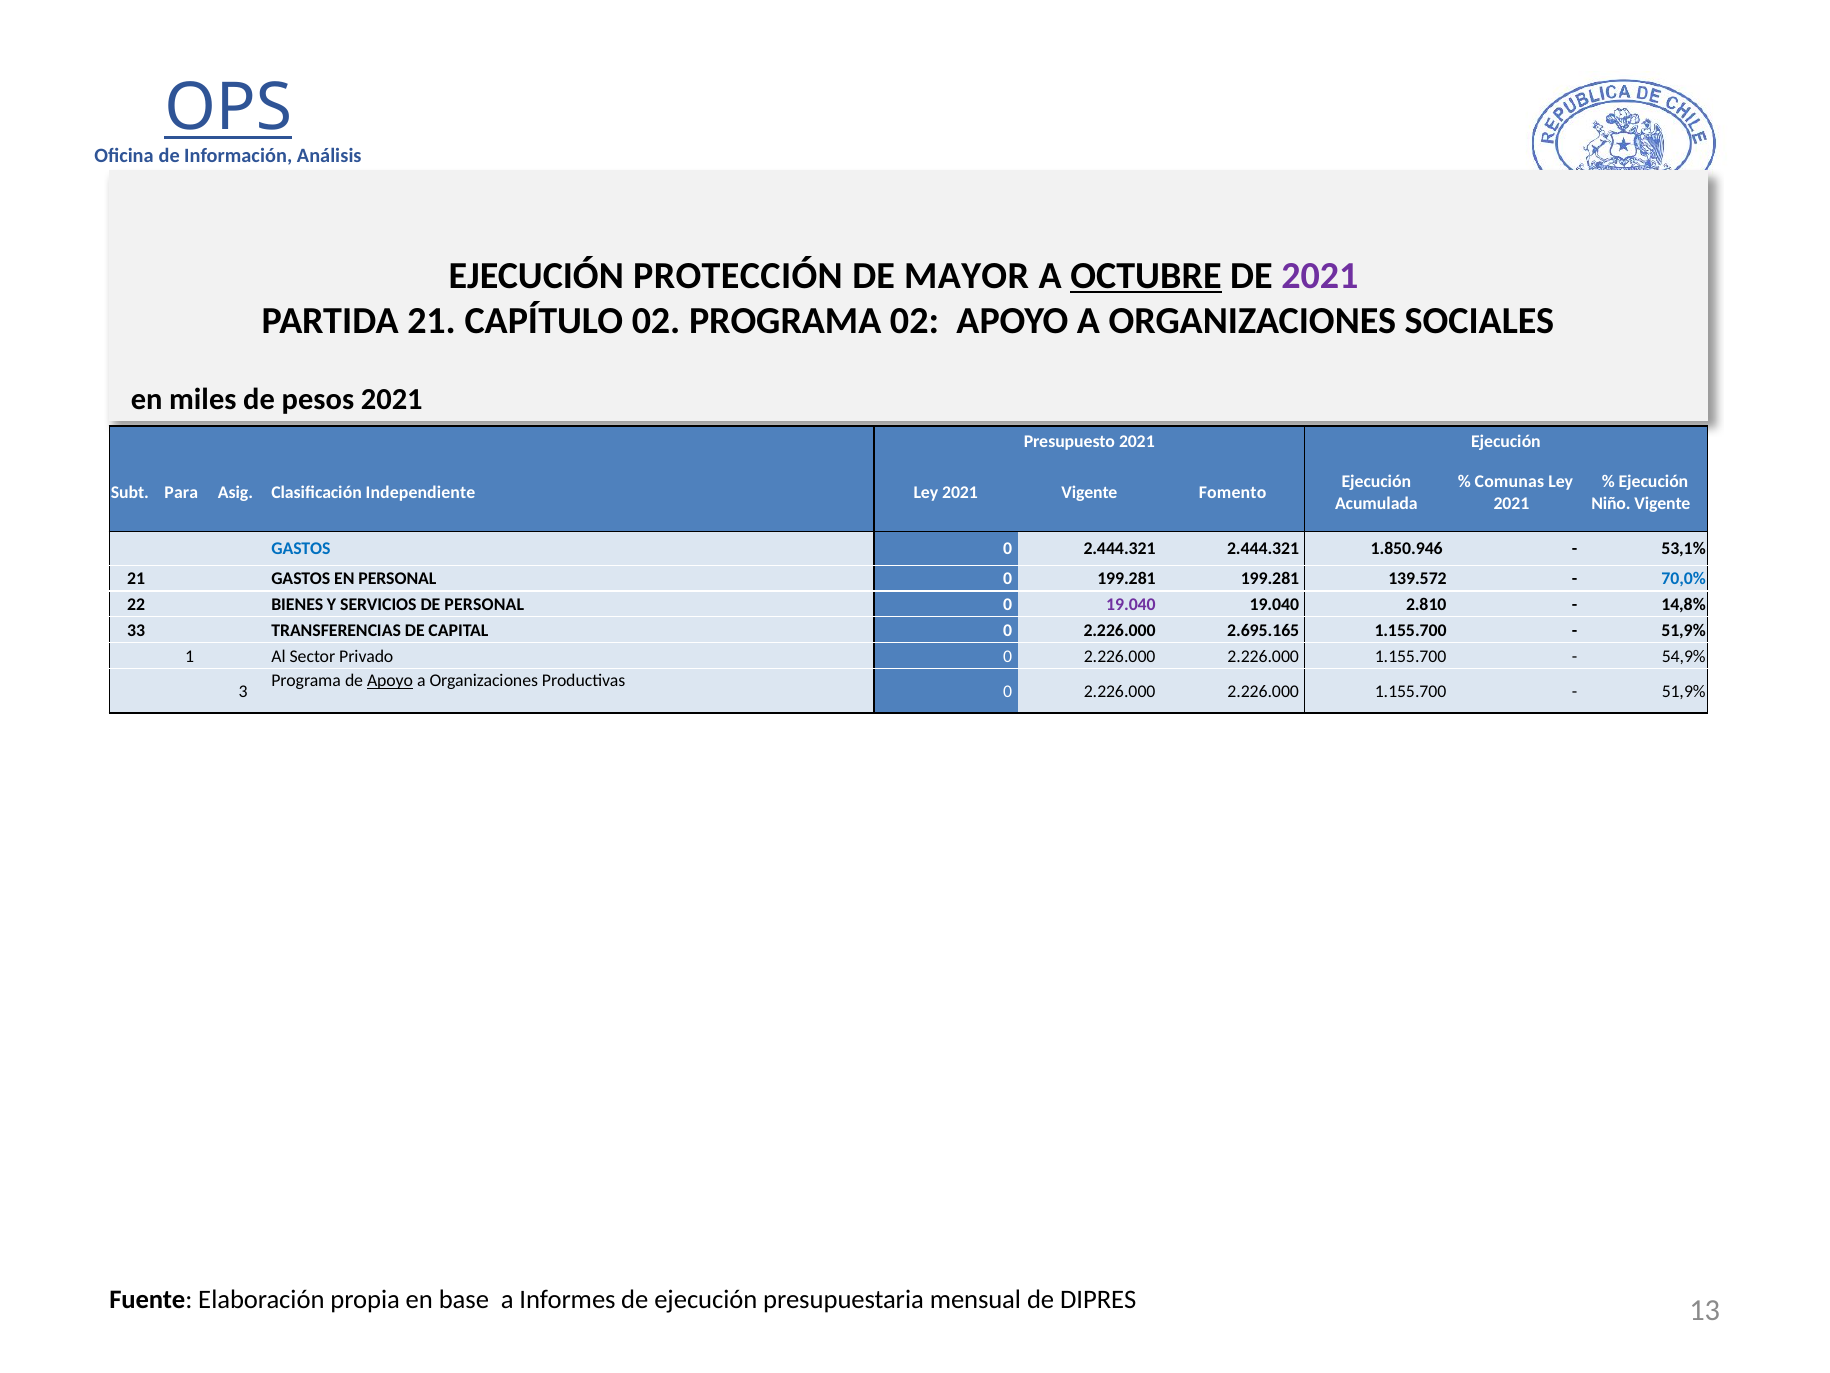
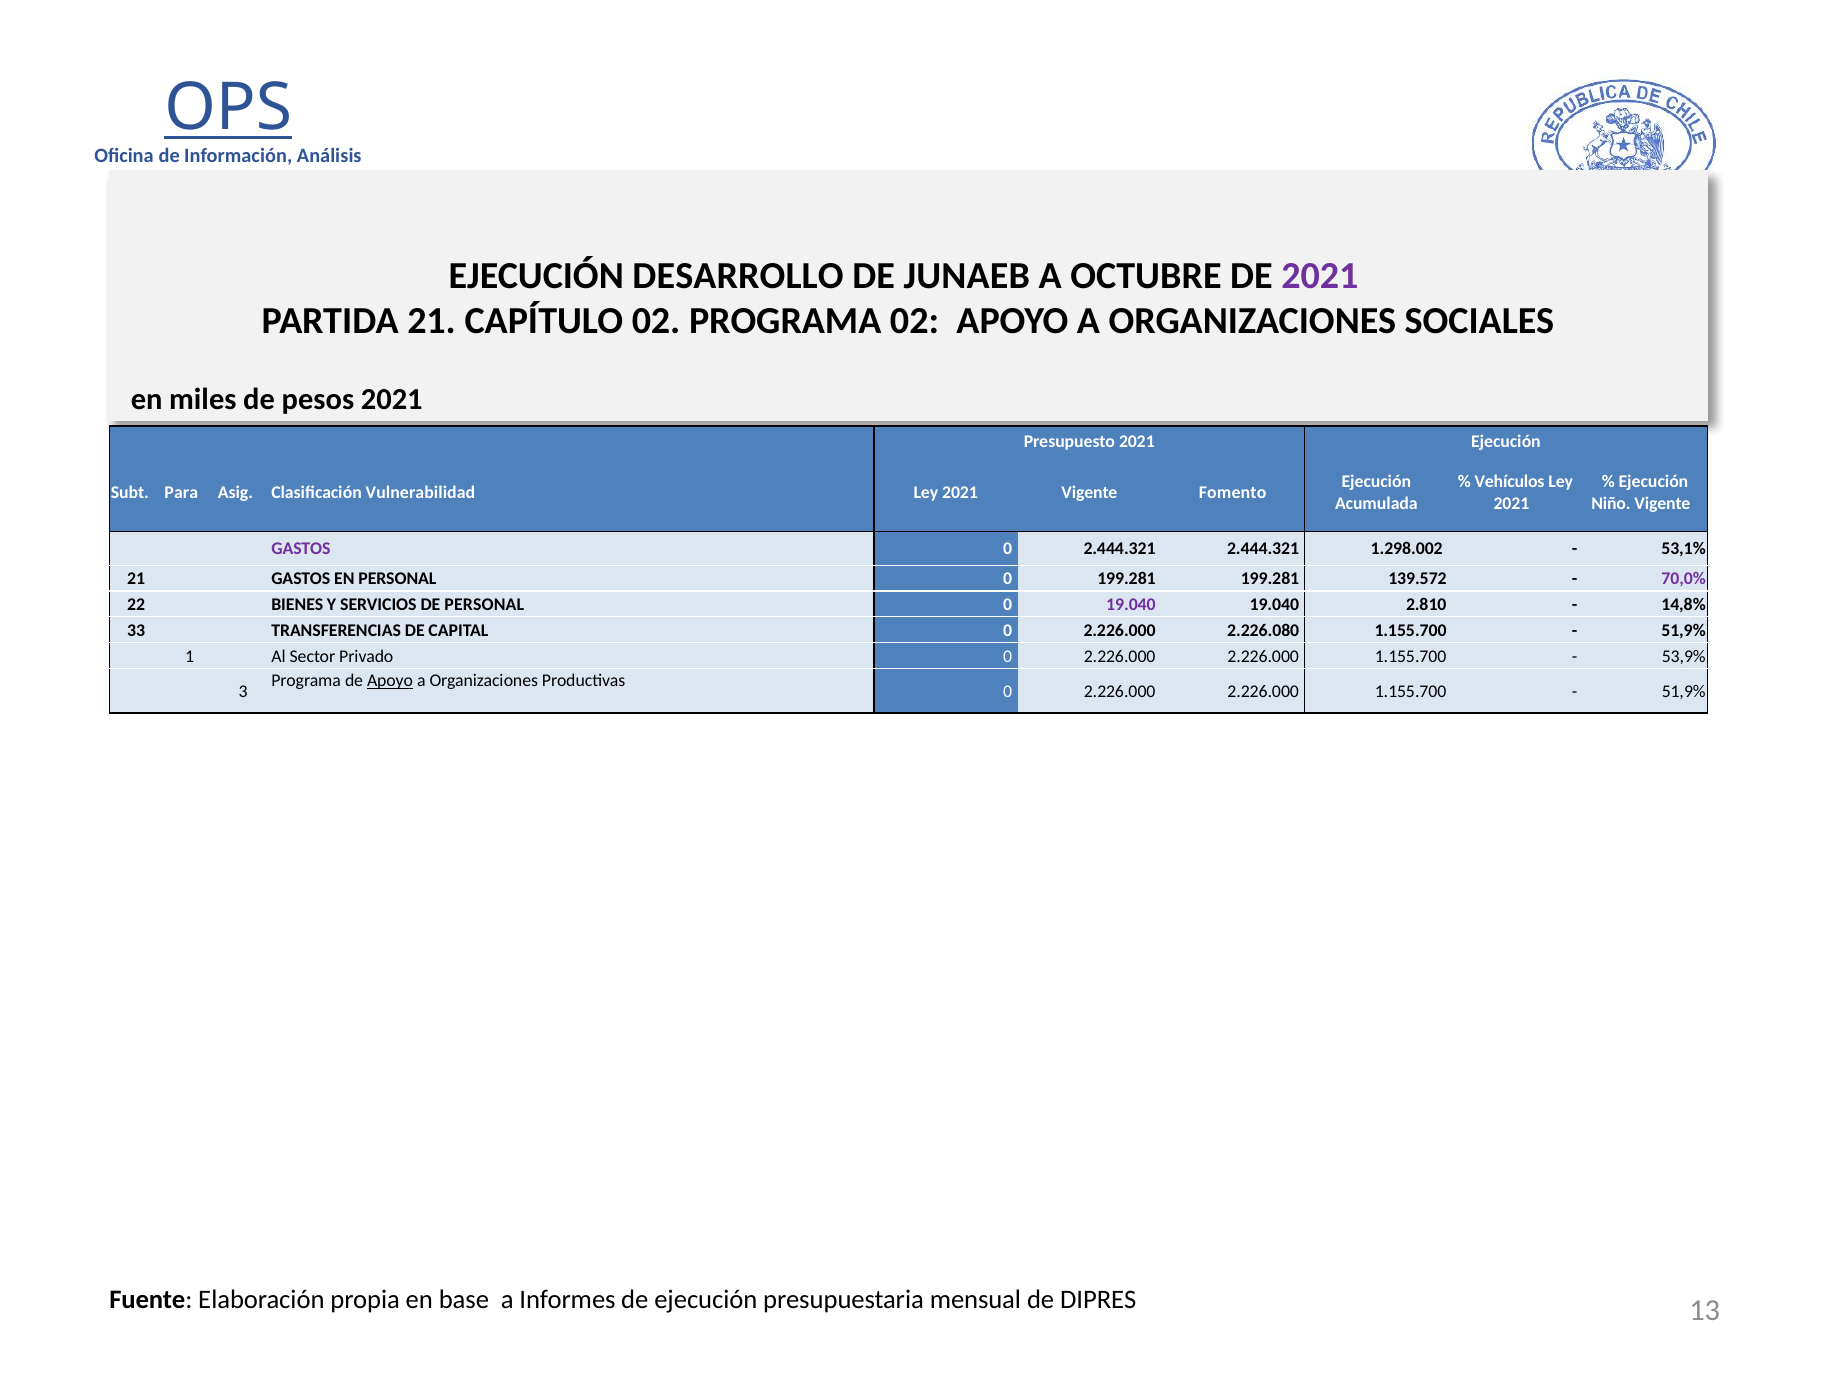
PROTECCIÓN: PROTECCIÓN -> DESARROLLO
MAYOR: MAYOR -> JUNAEB
OCTUBRE underline: present -> none
Comunas: Comunas -> Vehículos
Independiente: Independiente -> Vulnerabilidad
GASTOS at (301, 549) colour: blue -> purple
1.850.946: 1.850.946 -> 1.298.002
70,0% colour: blue -> purple
2.695.165: 2.695.165 -> 2.226.080
54,9%: 54,9% -> 53,9%
